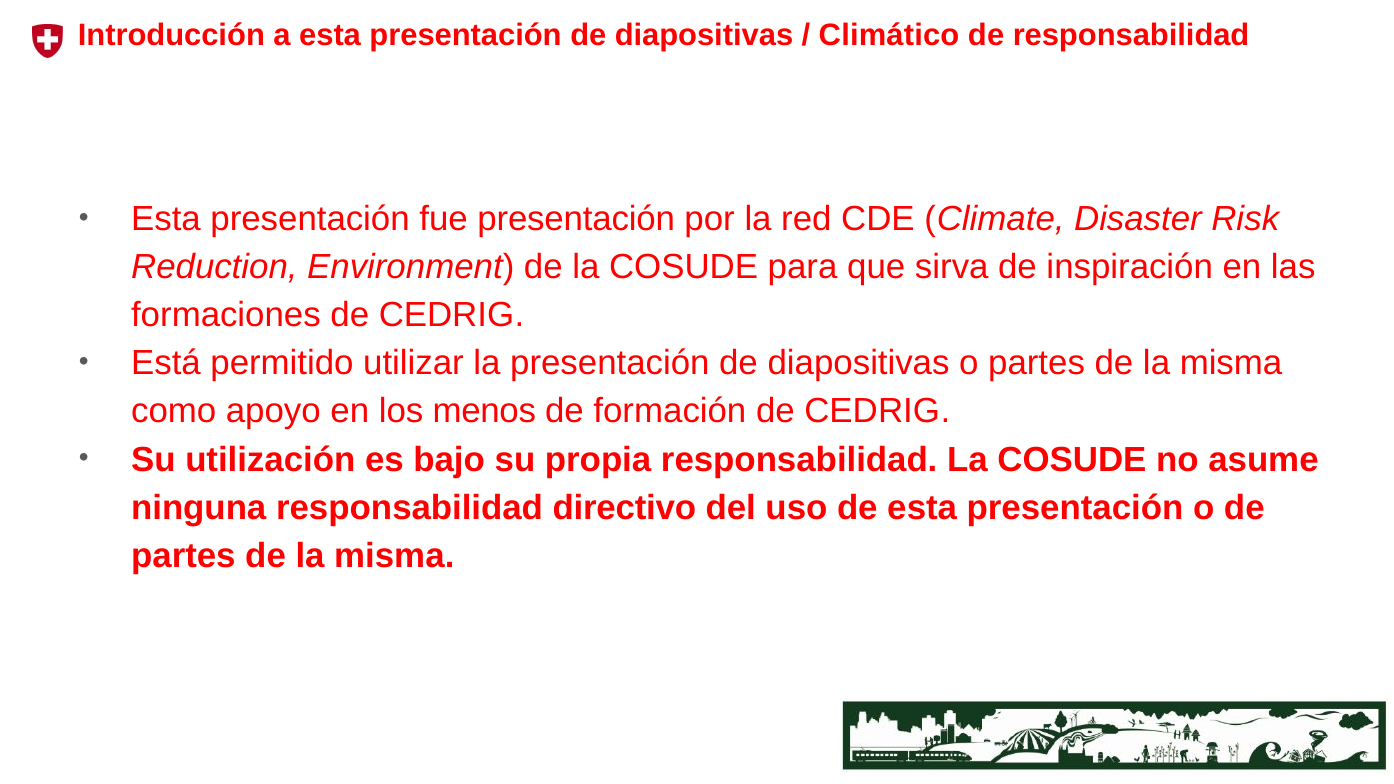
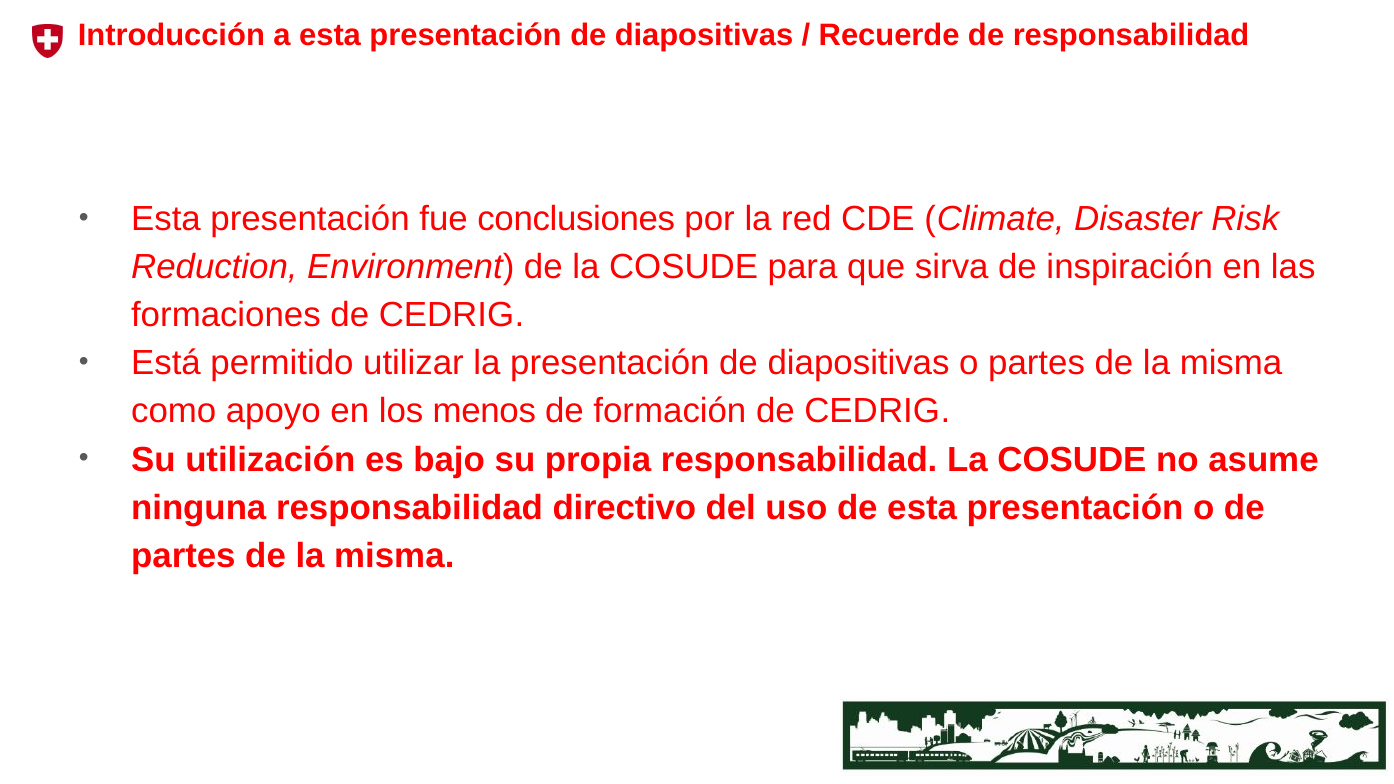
Climático: Climático -> Recuerde
fue presentación: presentación -> conclusiones
